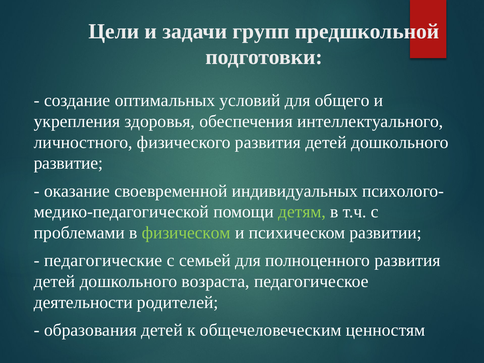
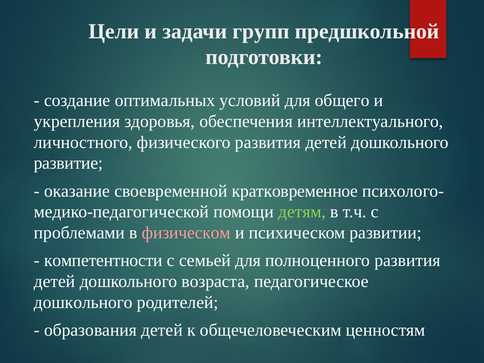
индивидуальных: индивидуальных -> кратковременное
физическом colour: light green -> pink
педагогические: педагогические -> компетентности
деятельности at (83, 302): деятельности -> дошкольного
